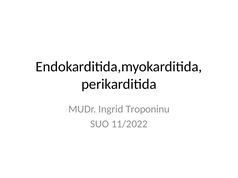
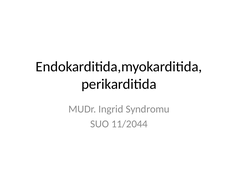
Troponinu: Troponinu -> Syndromu
11/2022: 11/2022 -> 11/2044
